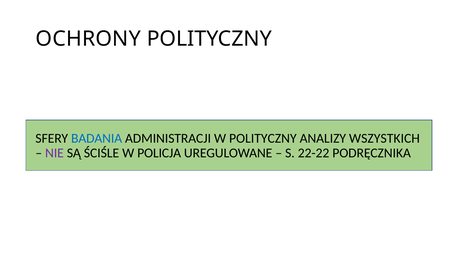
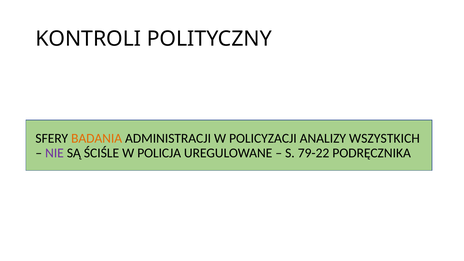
OCHRONY: OCHRONY -> KONTROLI
BADANIA colour: blue -> orange
W POLITYCZNY: POLITYCZNY -> POLICYZACJI
22-22: 22-22 -> 79-22
